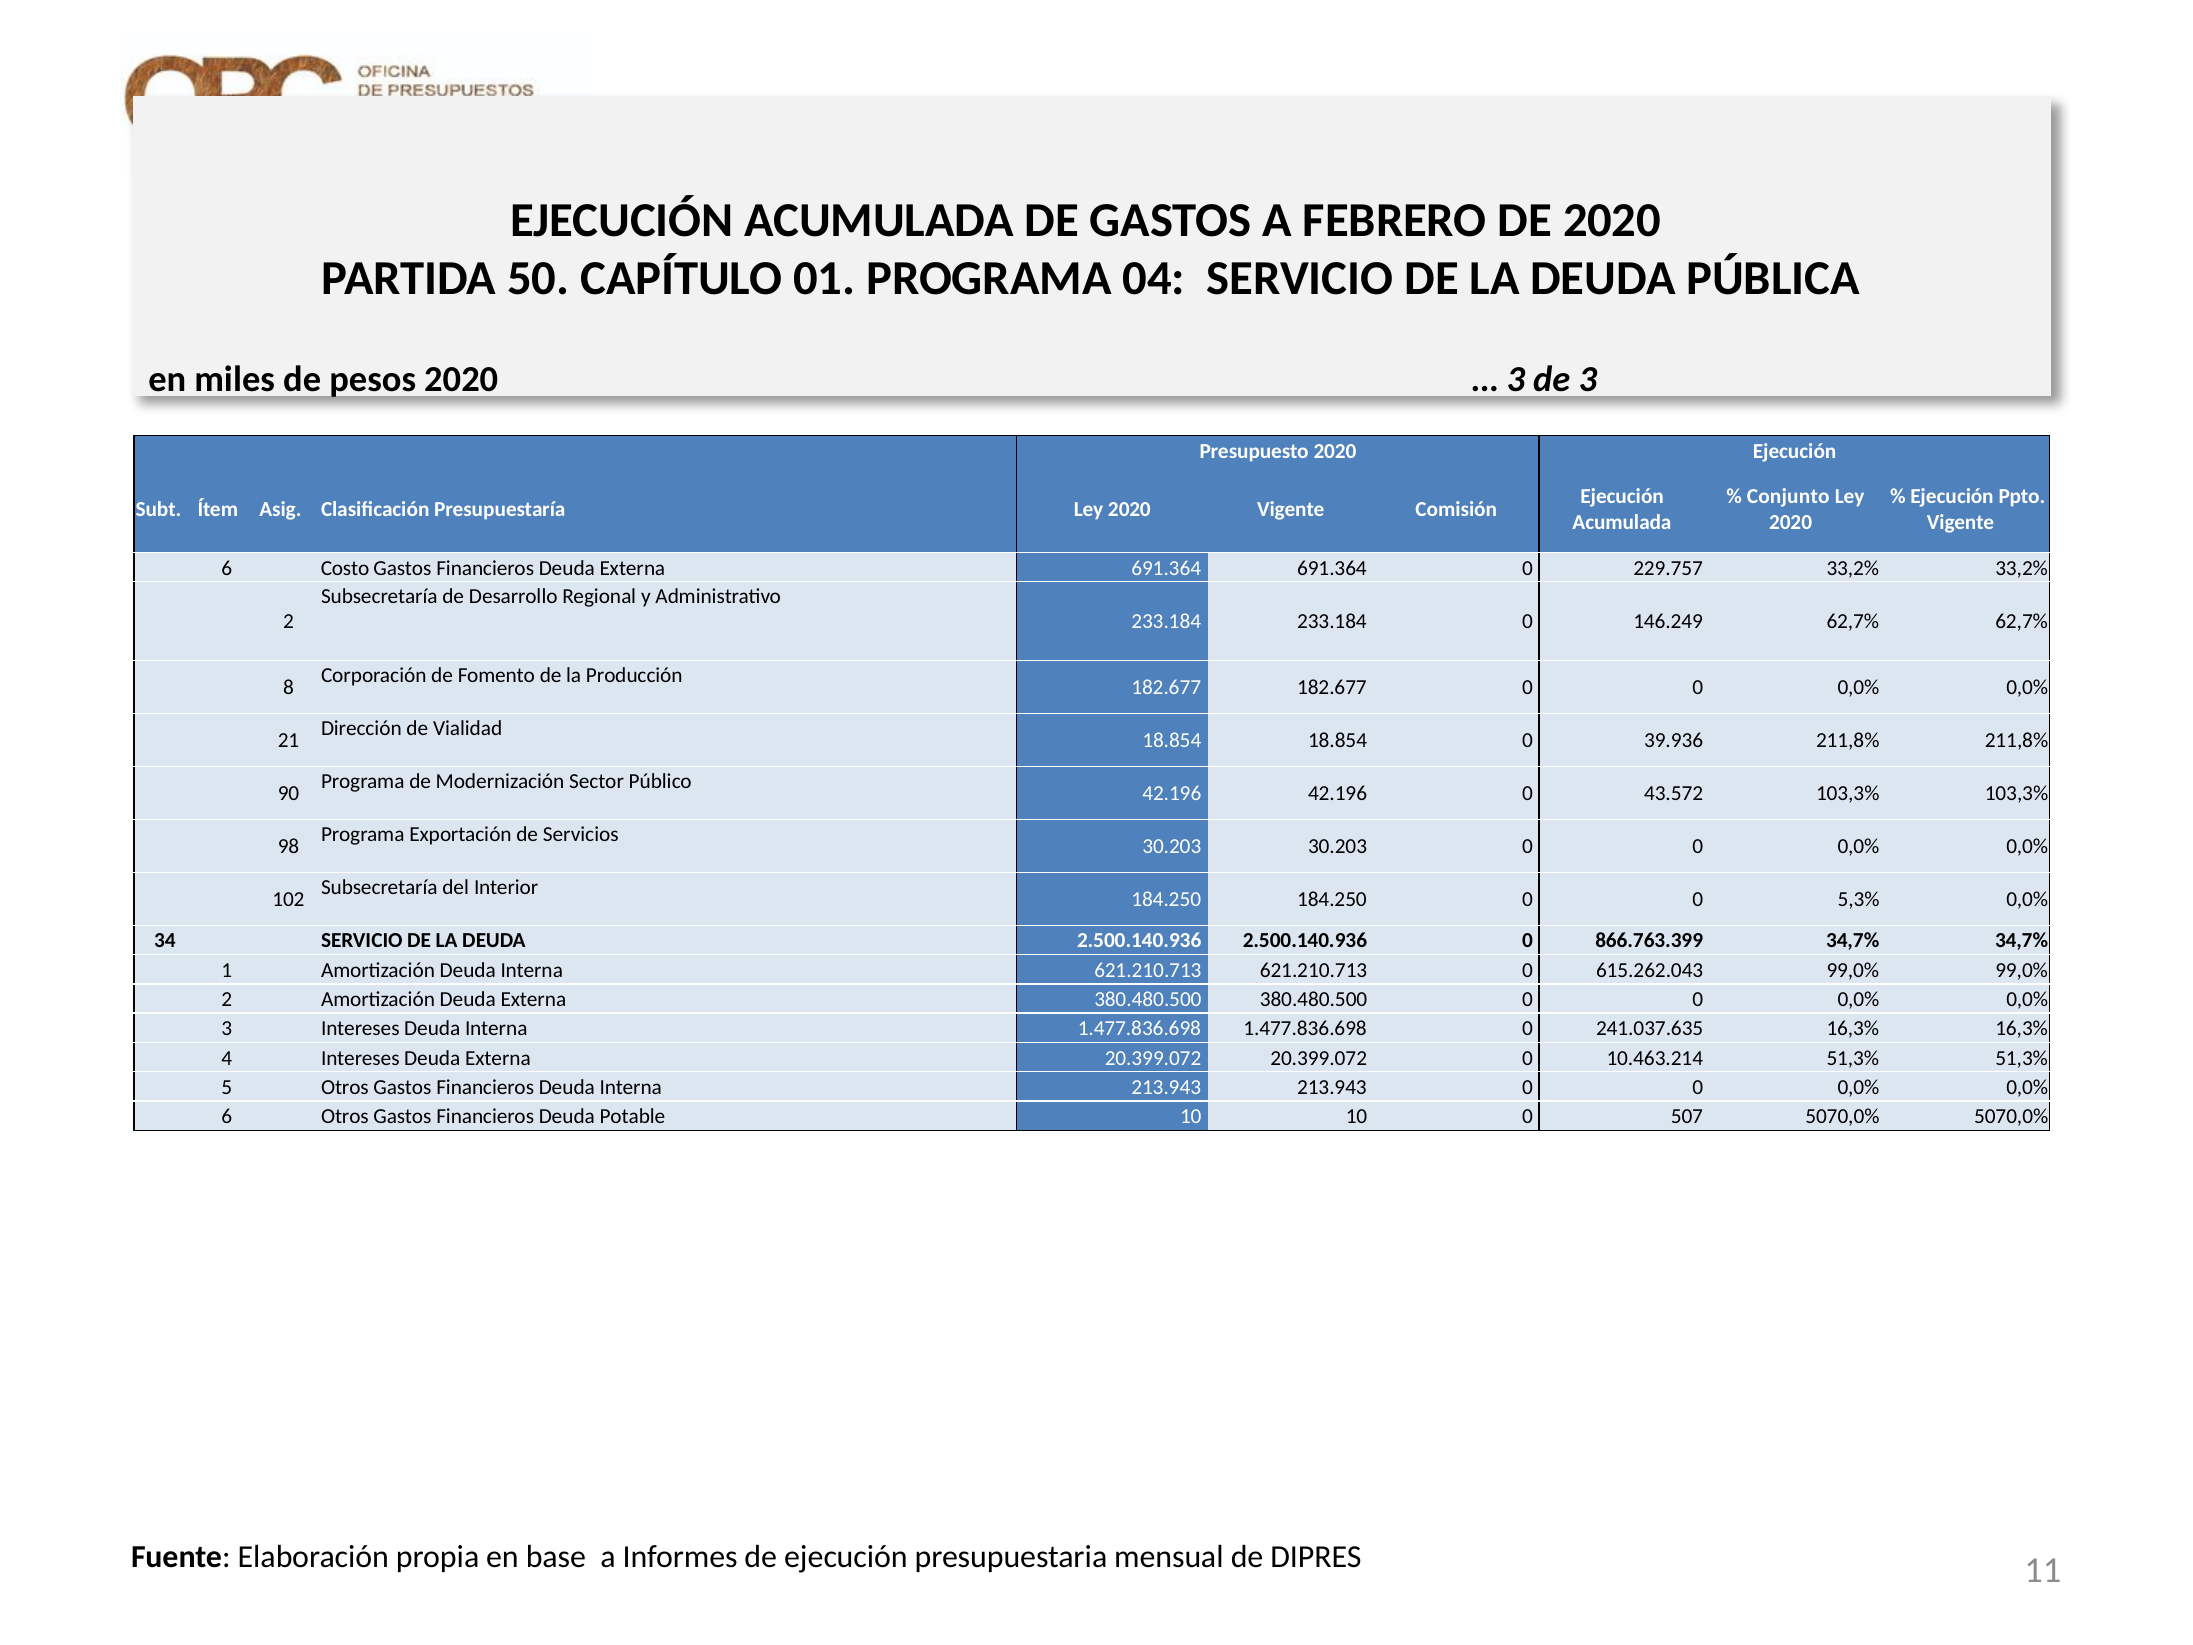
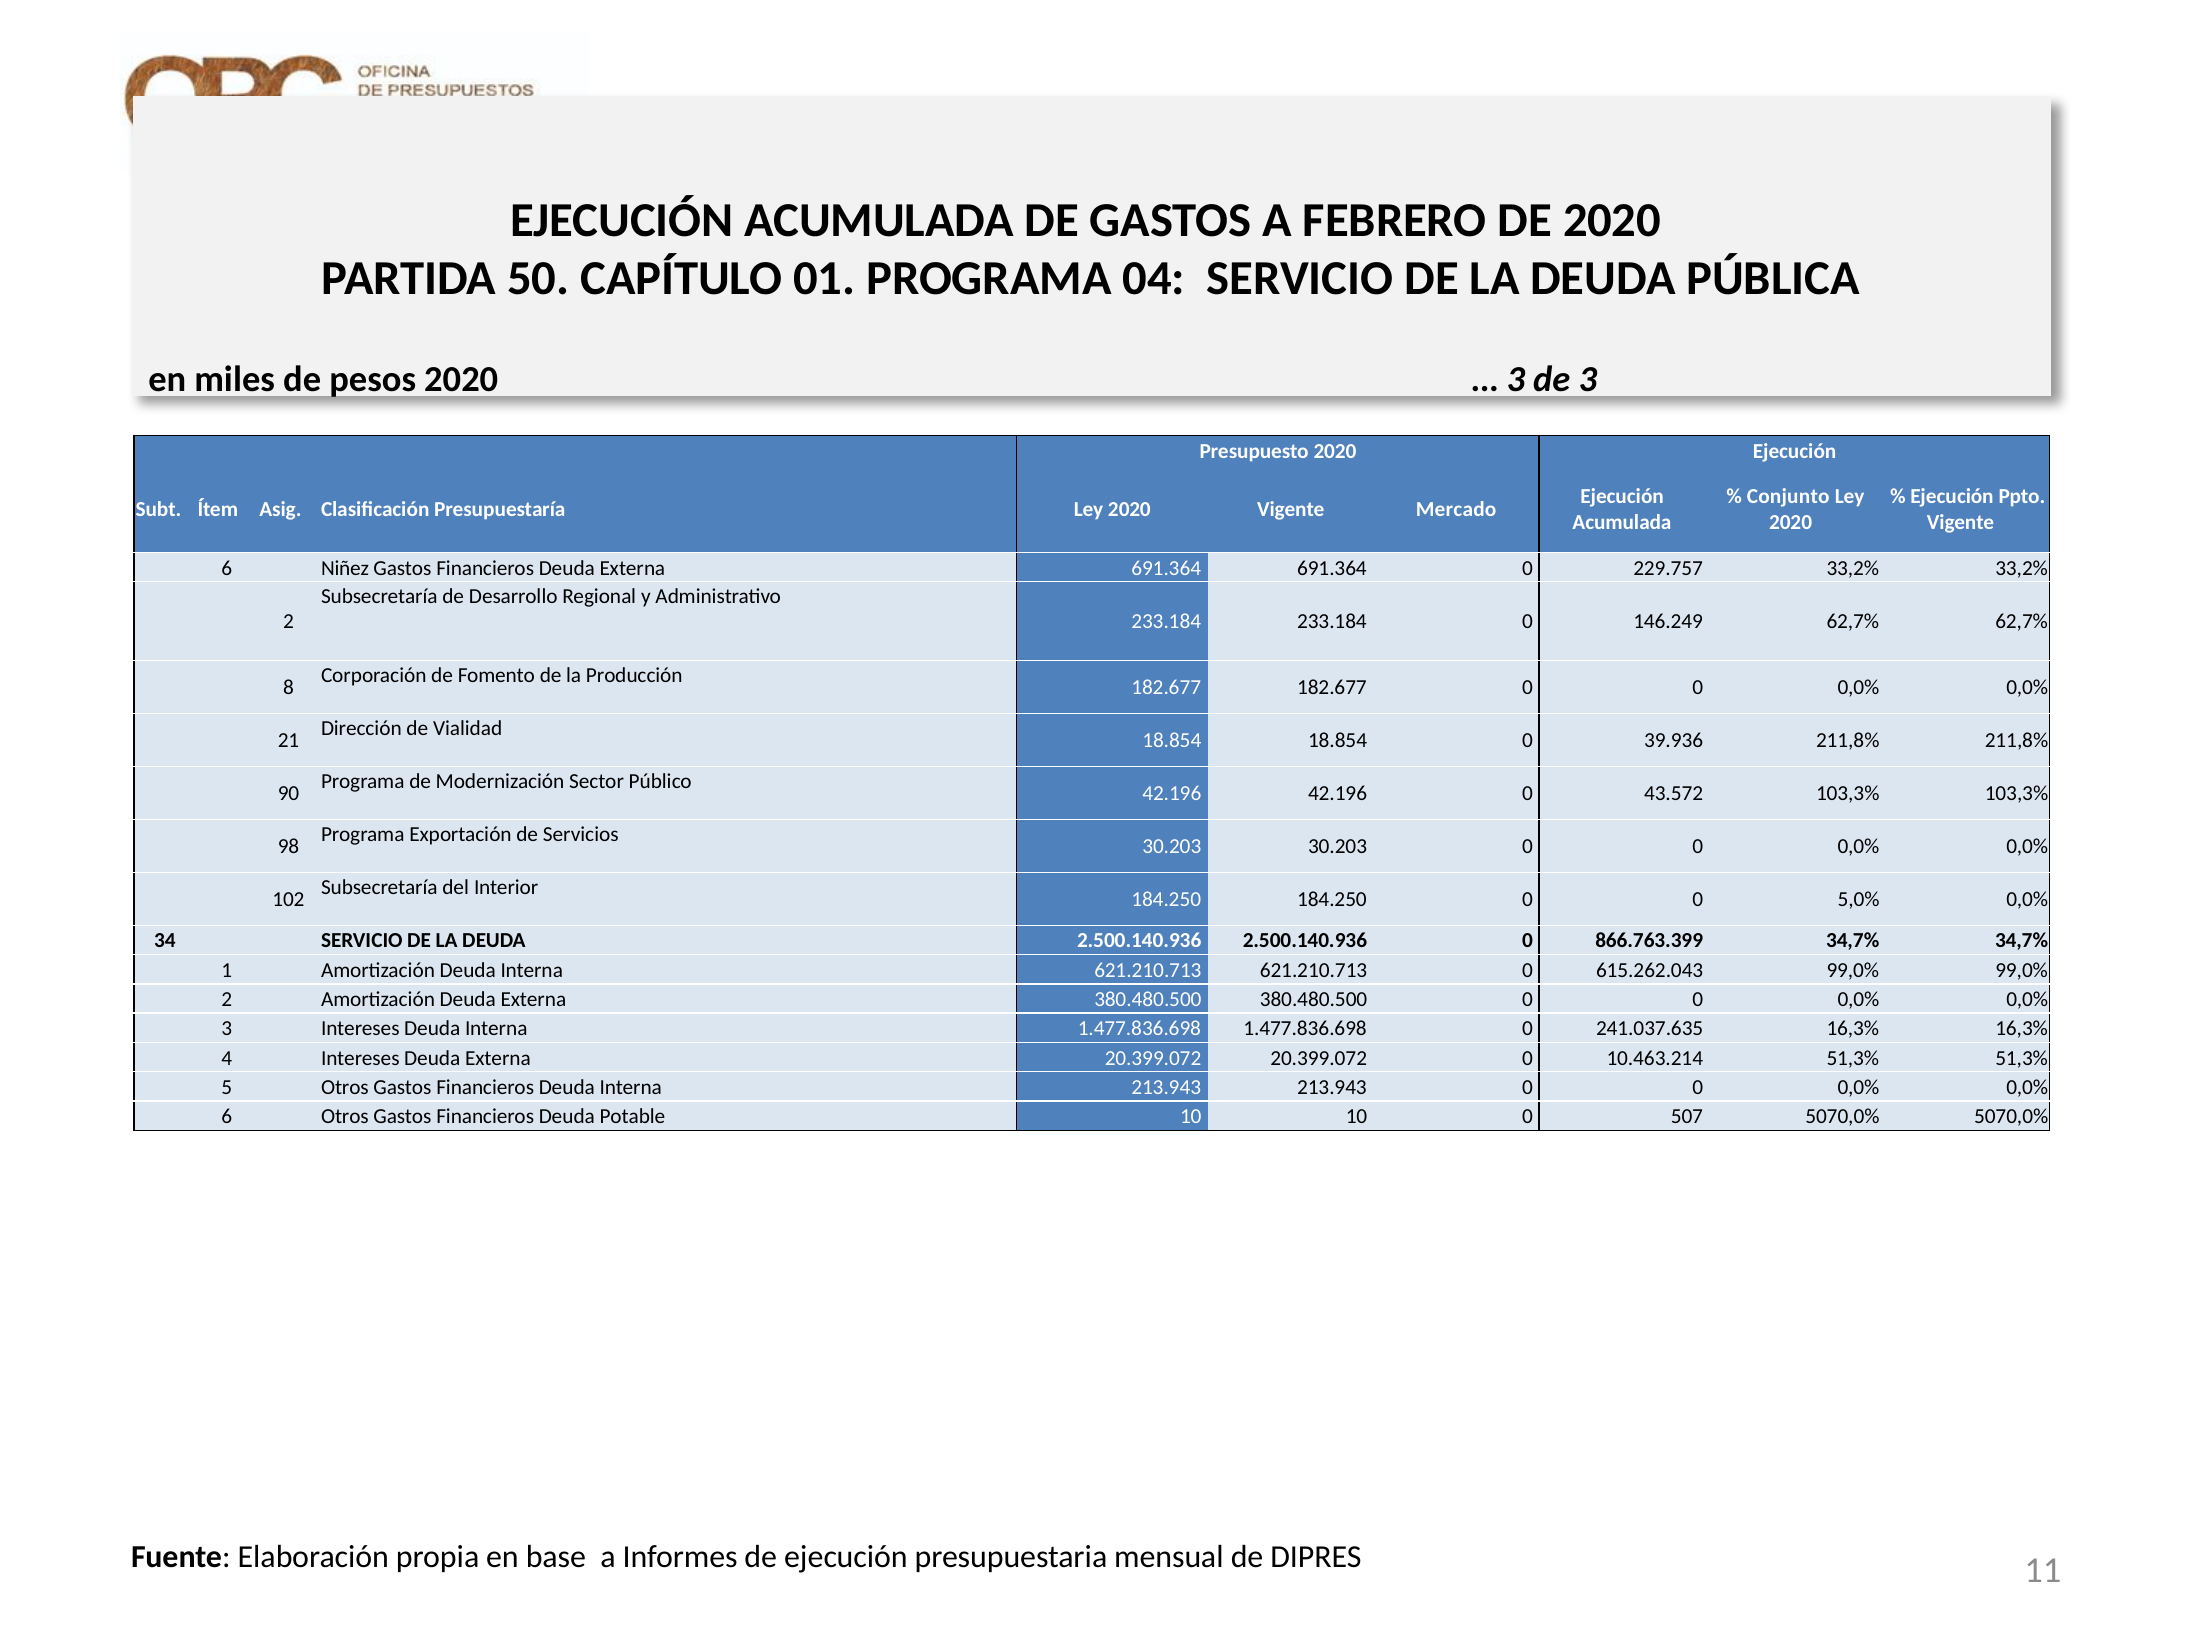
Comisión: Comisión -> Mercado
Costo: Costo -> Niñez
5,3%: 5,3% -> 5,0%
